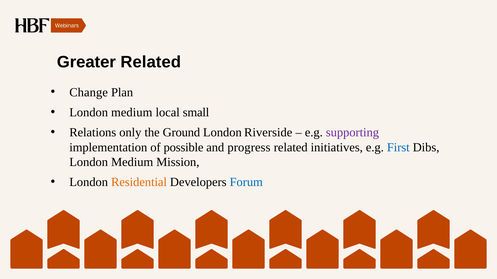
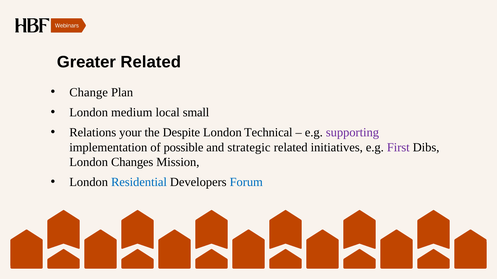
only: only -> your
Ground: Ground -> Despite
Riverside: Riverside -> Technical
progress: progress -> strategic
First colour: blue -> purple
Medium at (132, 162): Medium -> Changes
Residential colour: orange -> blue
